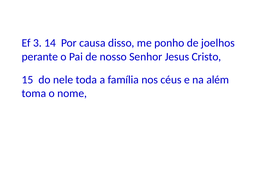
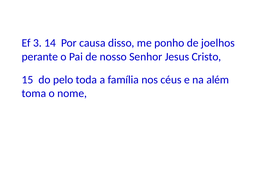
nele: nele -> pelo
